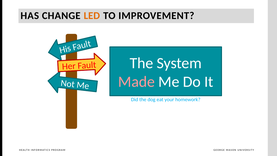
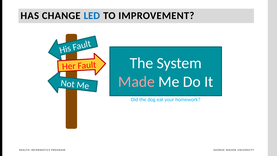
LED colour: orange -> blue
